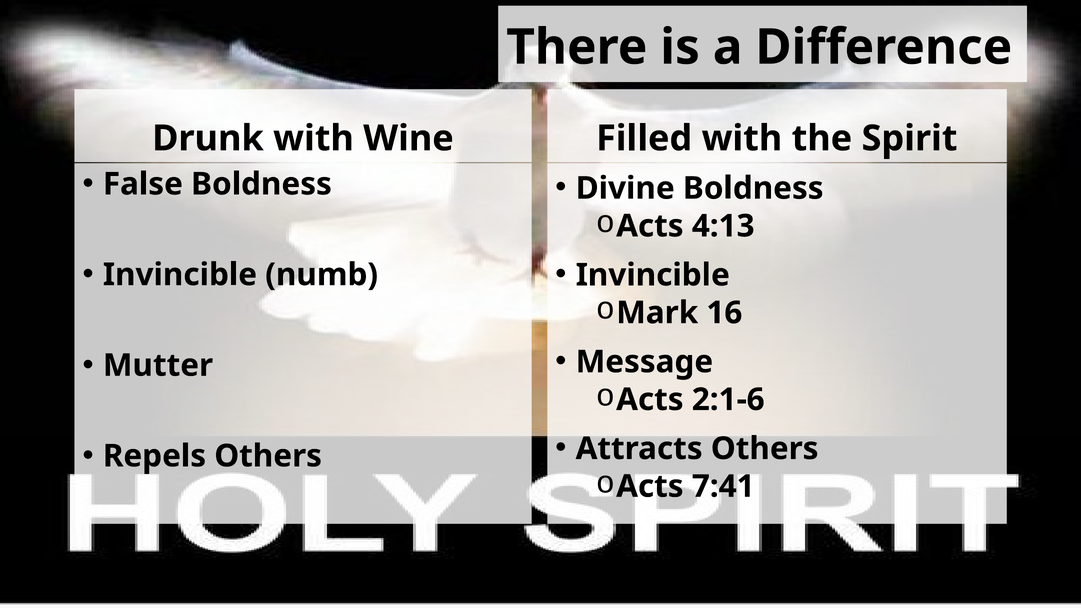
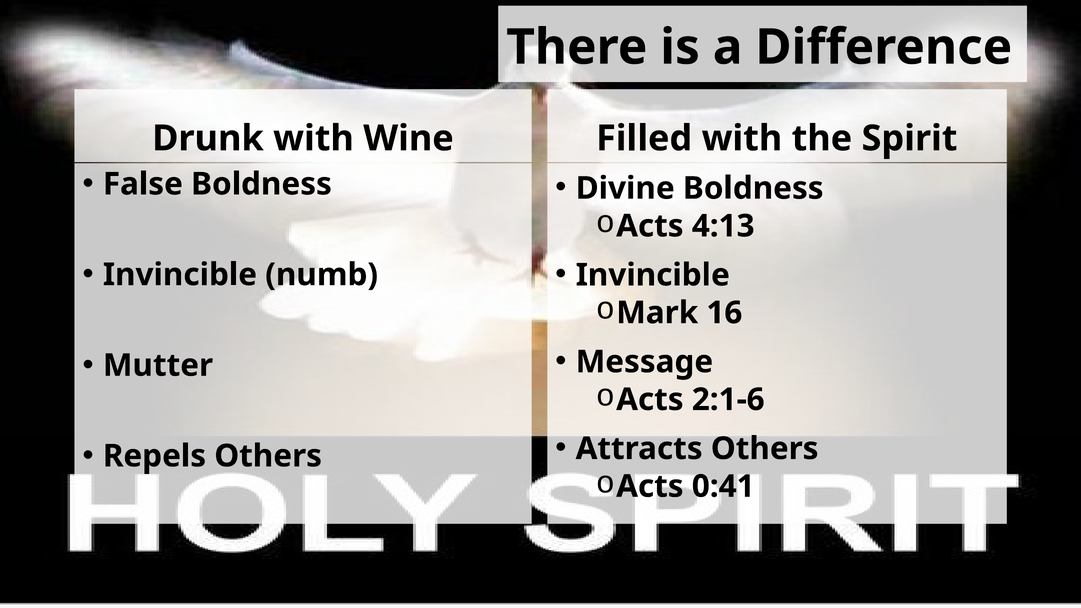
7:41: 7:41 -> 0:41
